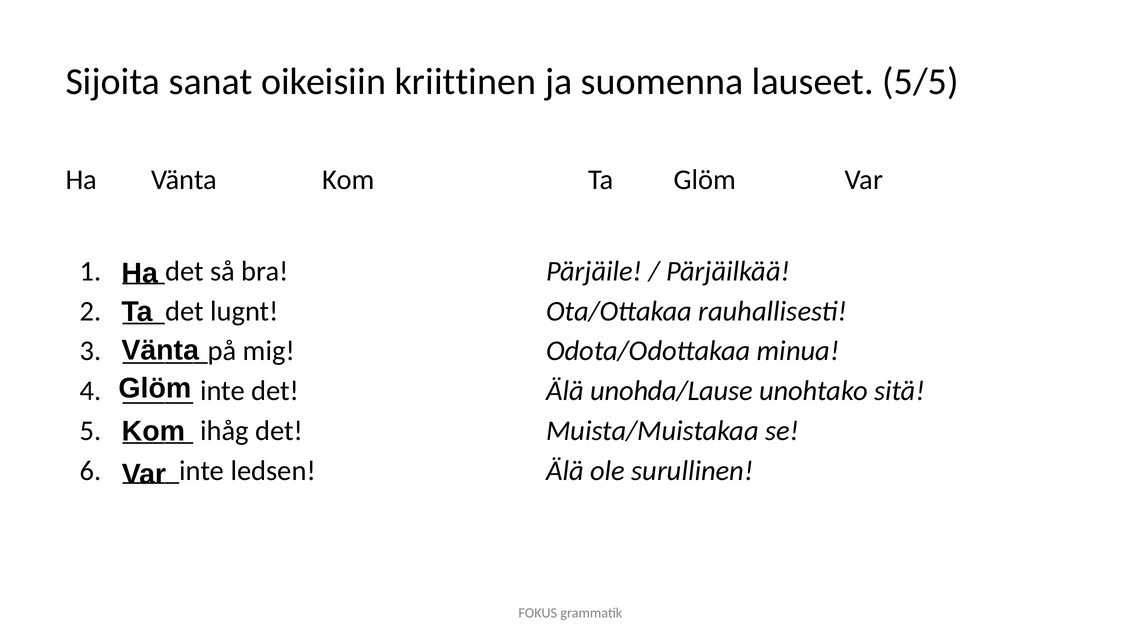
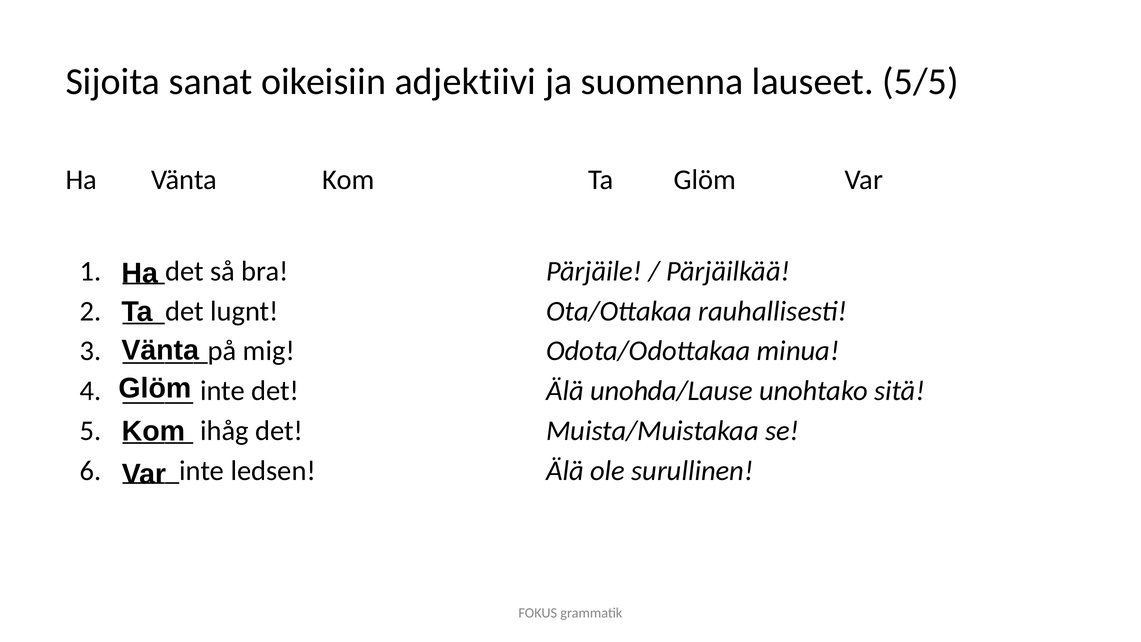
kriittinen: kriittinen -> adjektiivi
